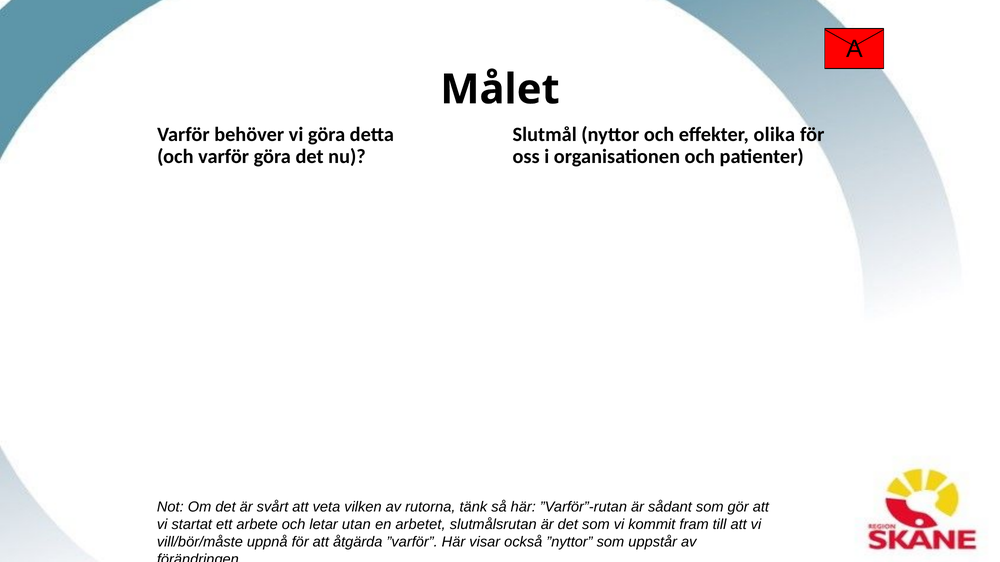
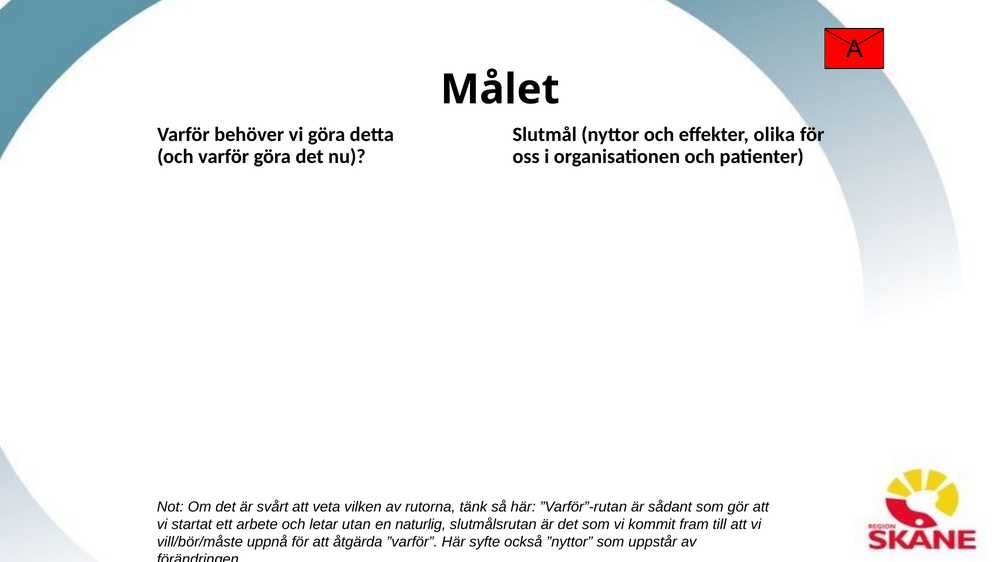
arbetet: arbetet -> naturlig
visar: visar -> syfte
